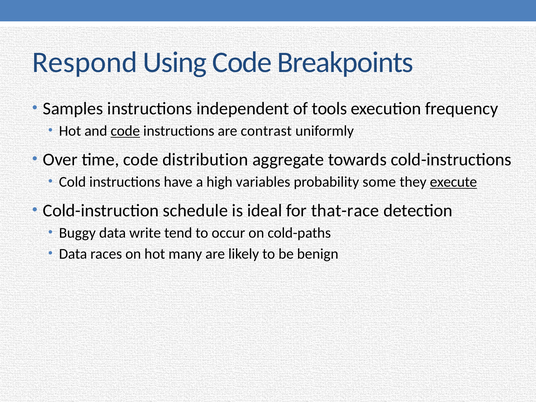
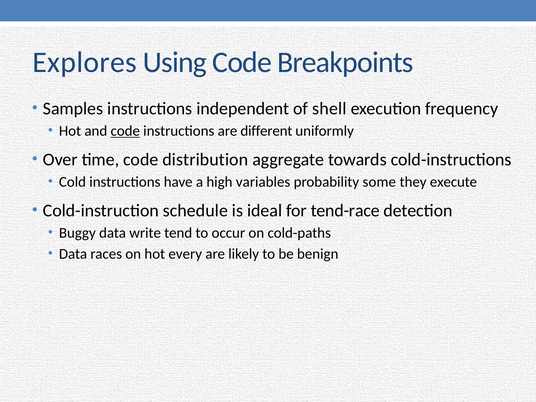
Respond: Respond -> Explores
tools: tools -> shell
contrast: contrast -> different
execute underline: present -> none
that-race: that-race -> tend-race
many: many -> every
